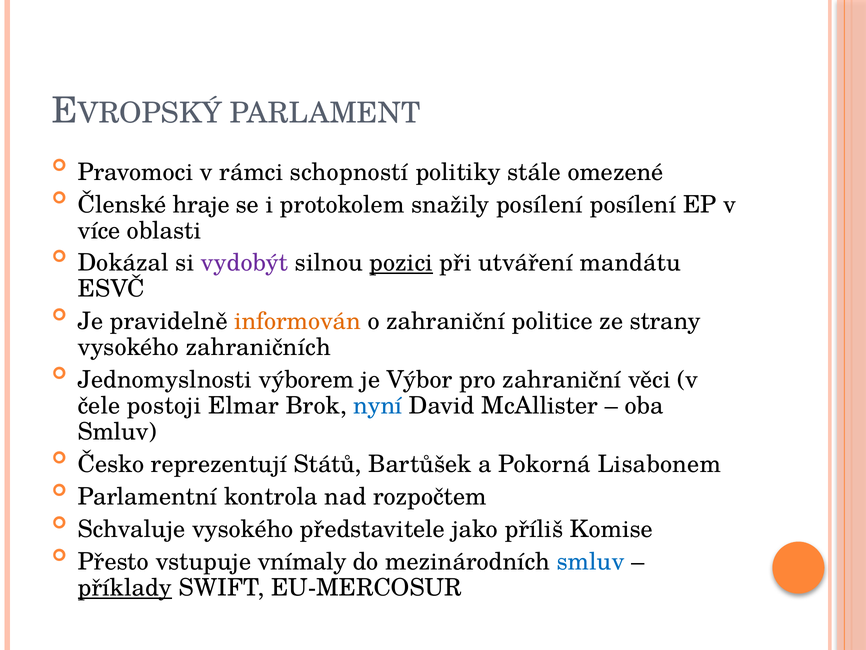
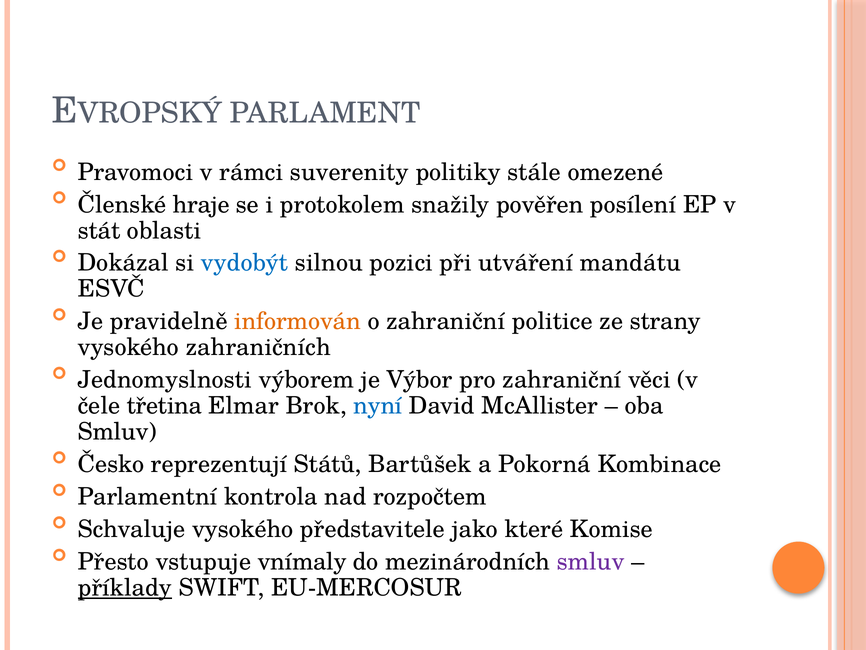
schopností: schopností -> suverenity
snažily posílení: posílení -> pověřen
více: více -> stát
vydobýt colour: purple -> blue
pozici underline: present -> none
postoji: postoji -> třetina
Lisabonem: Lisabonem -> Kombinace
příliš: příliš -> které
smluv at (591, 562) colour: blue -> purple
